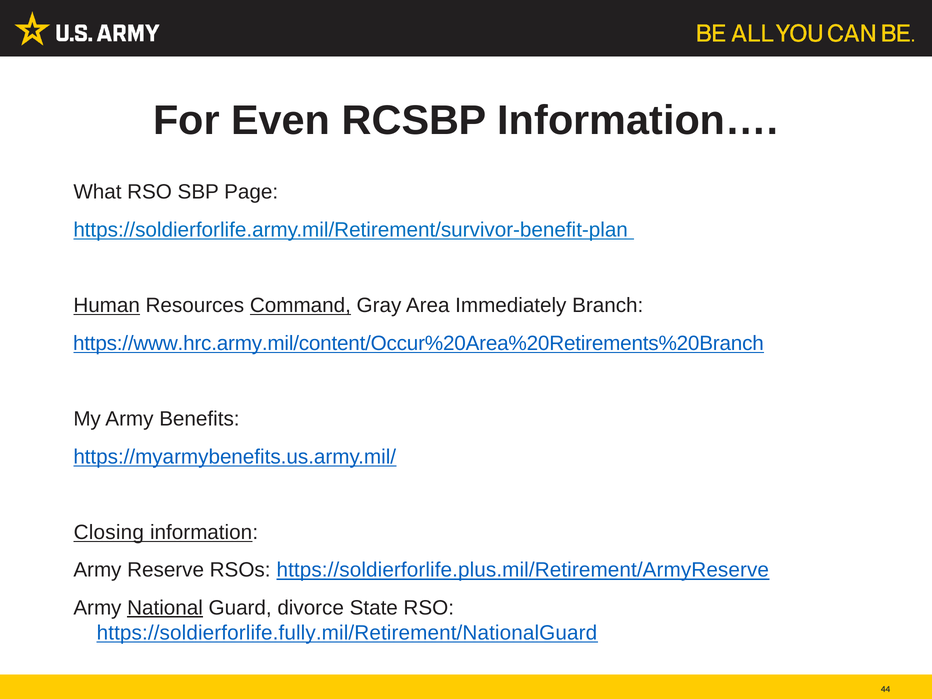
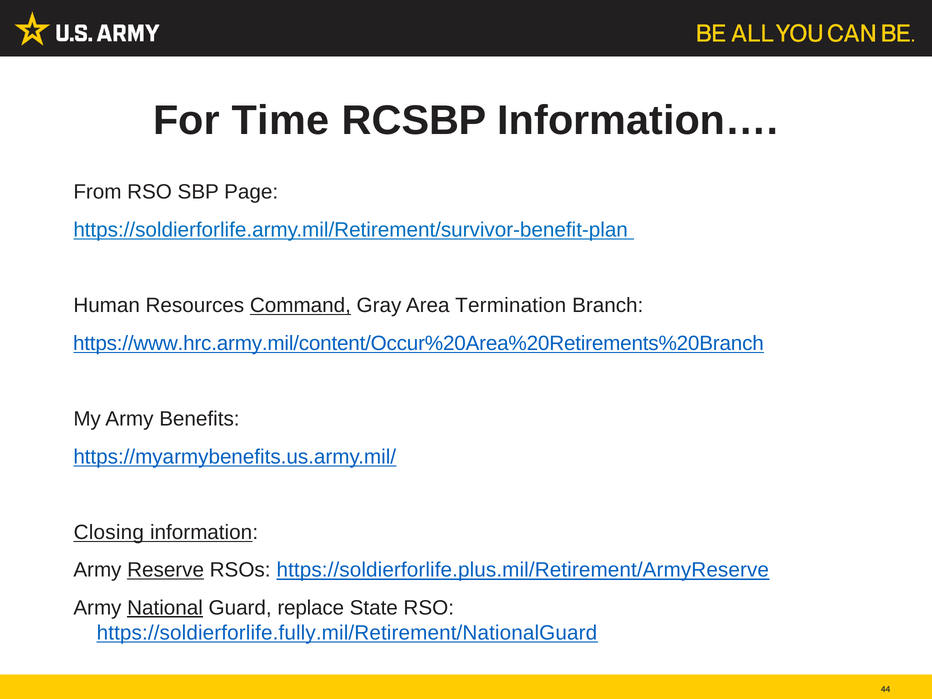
Even: Even -> Time
What: What -> From
Human underline: present -> none
Immediately: Immediately -> Termination
Reserve underline: none -> present
divorce: divorce -> replace
